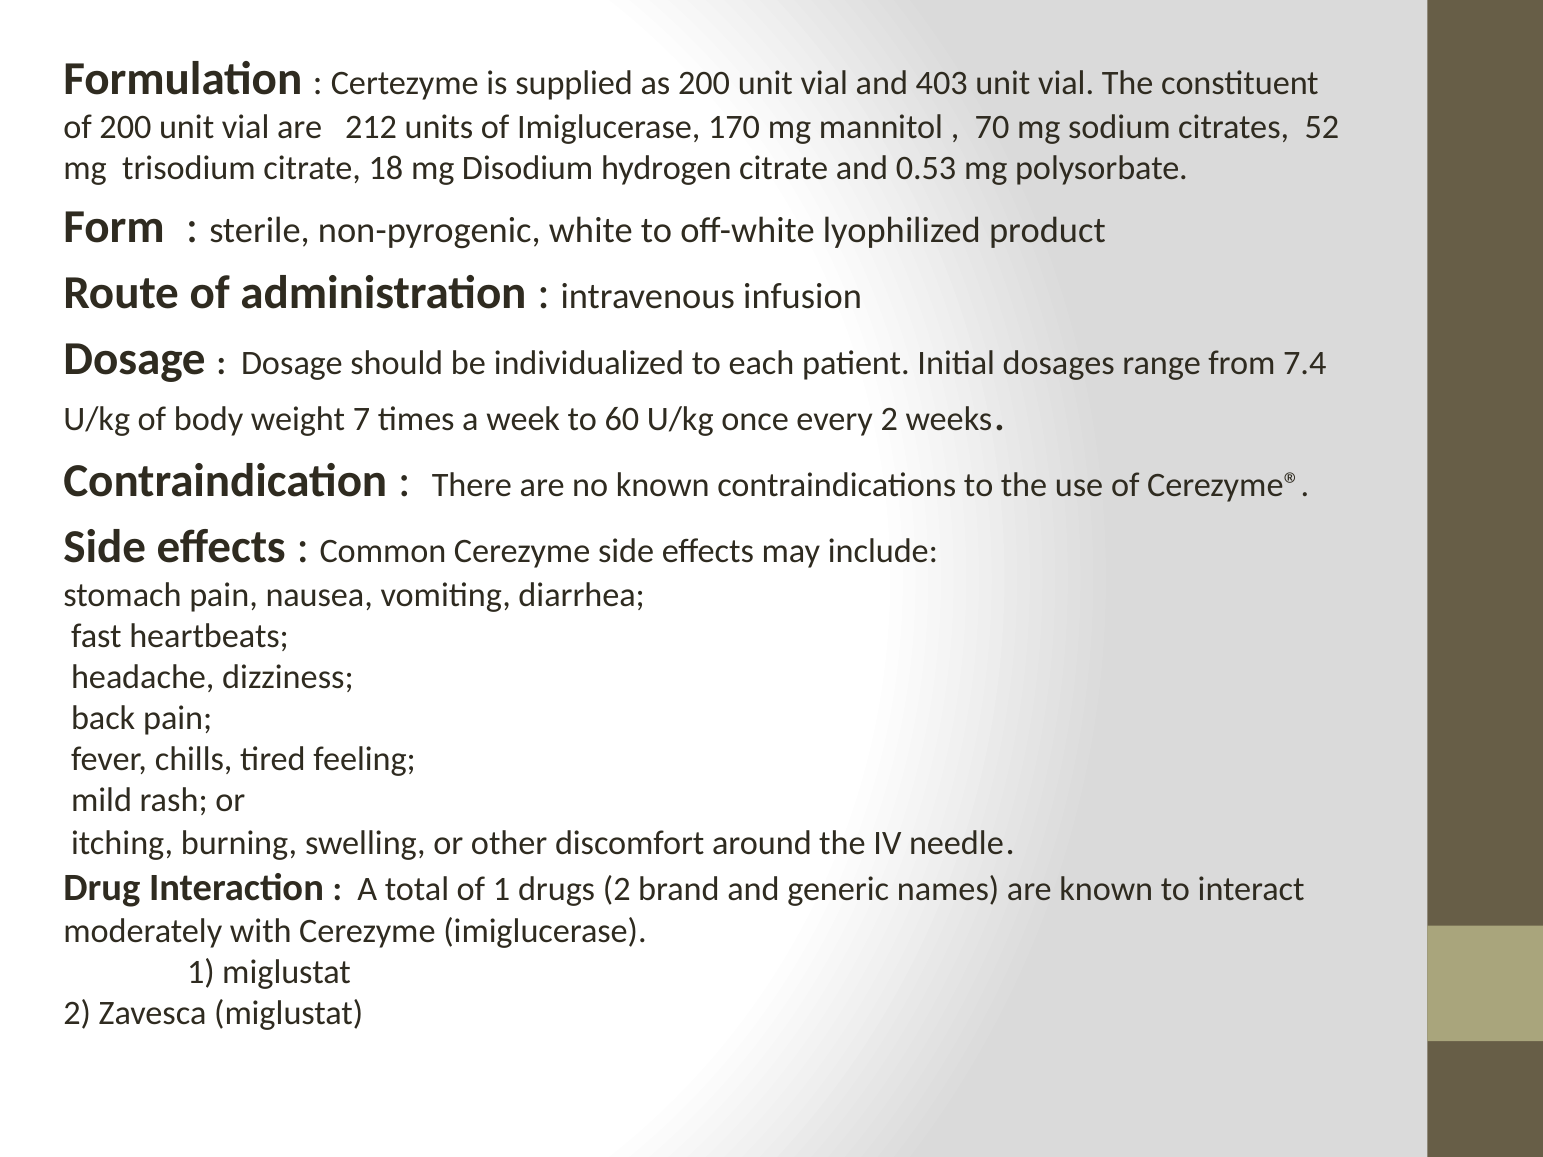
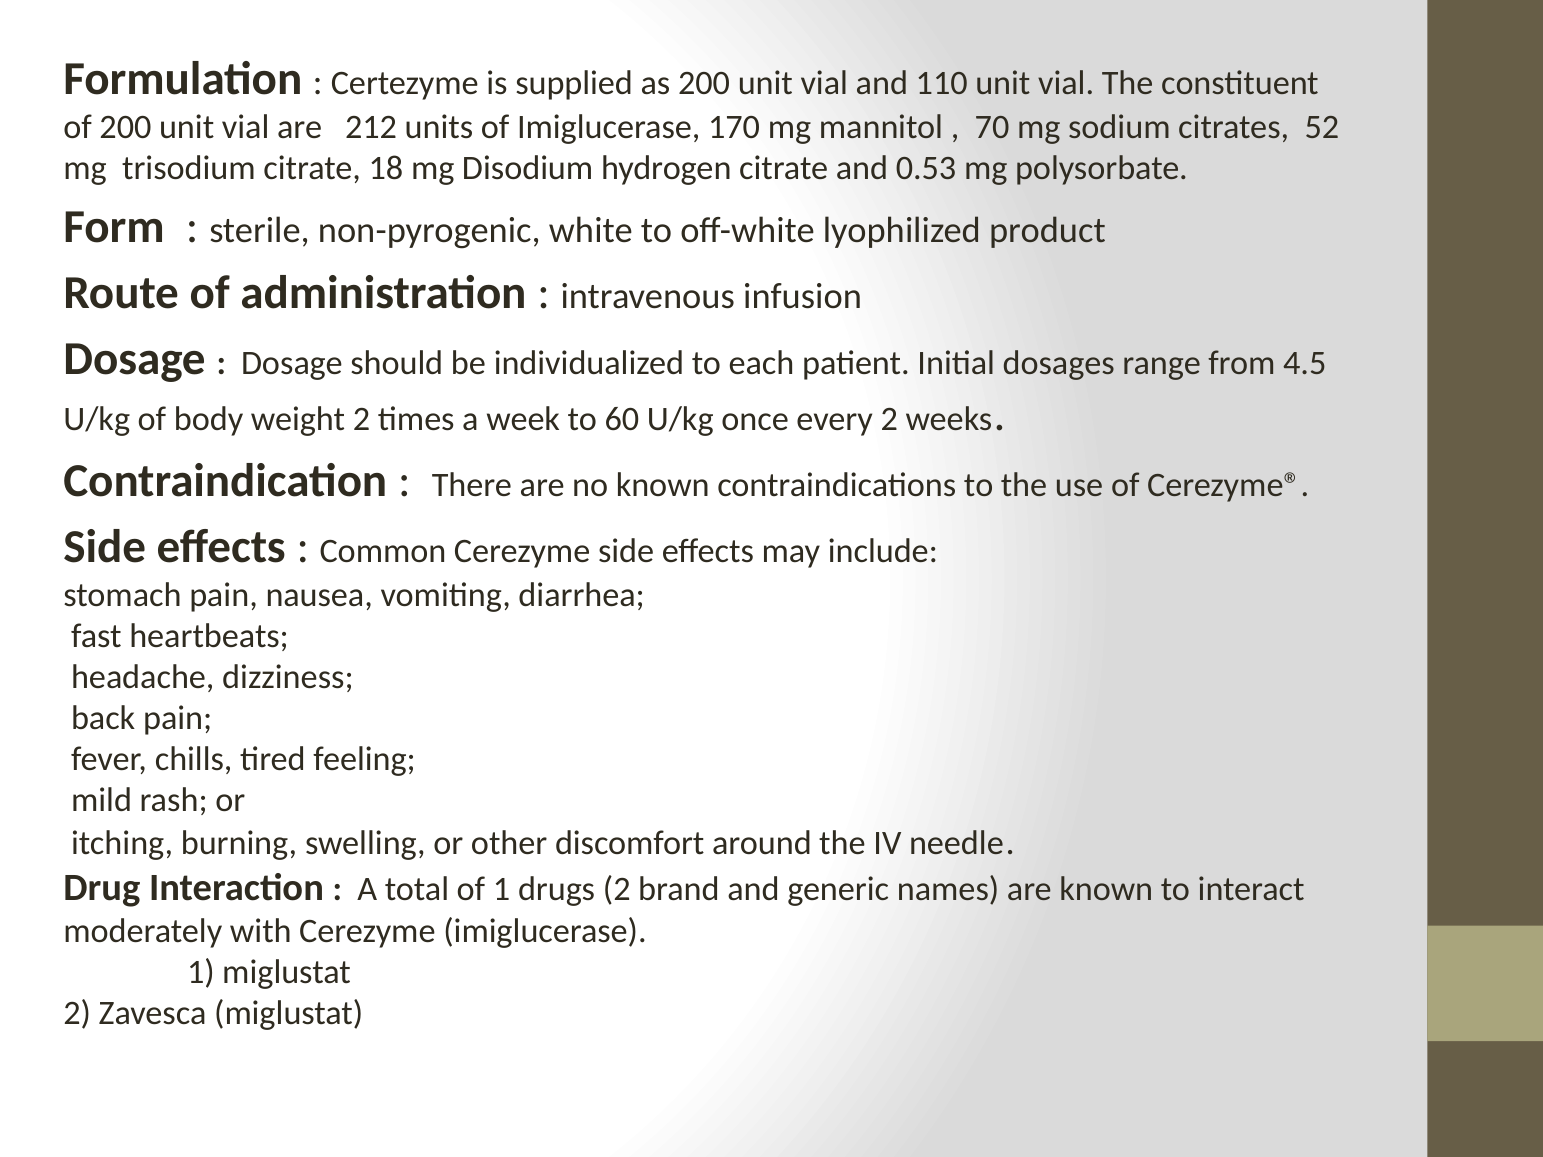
403: 403 -> 110
7.4: 7.4 -> 4.5
weight 7: 7 -> 2
